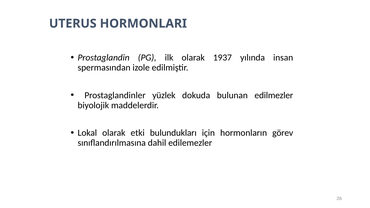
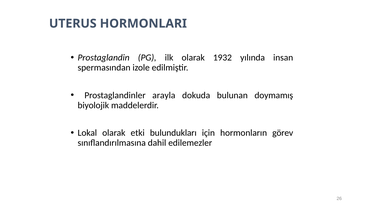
1937: 1937 -> 1932
yüzlek: yüzlek -> arayla
edilmezler: edilmezler -> doymamış
